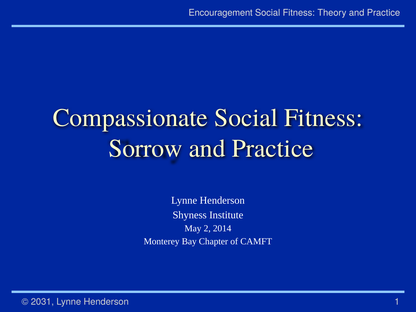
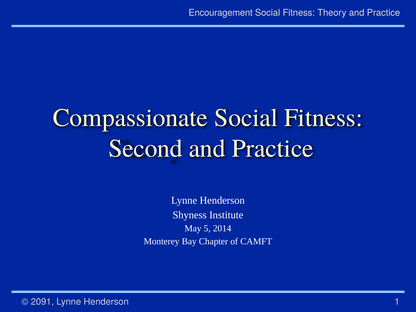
Sorrow: Sorrow -> Second
2: 2 -> 5
2031: 2031 -> 2091
